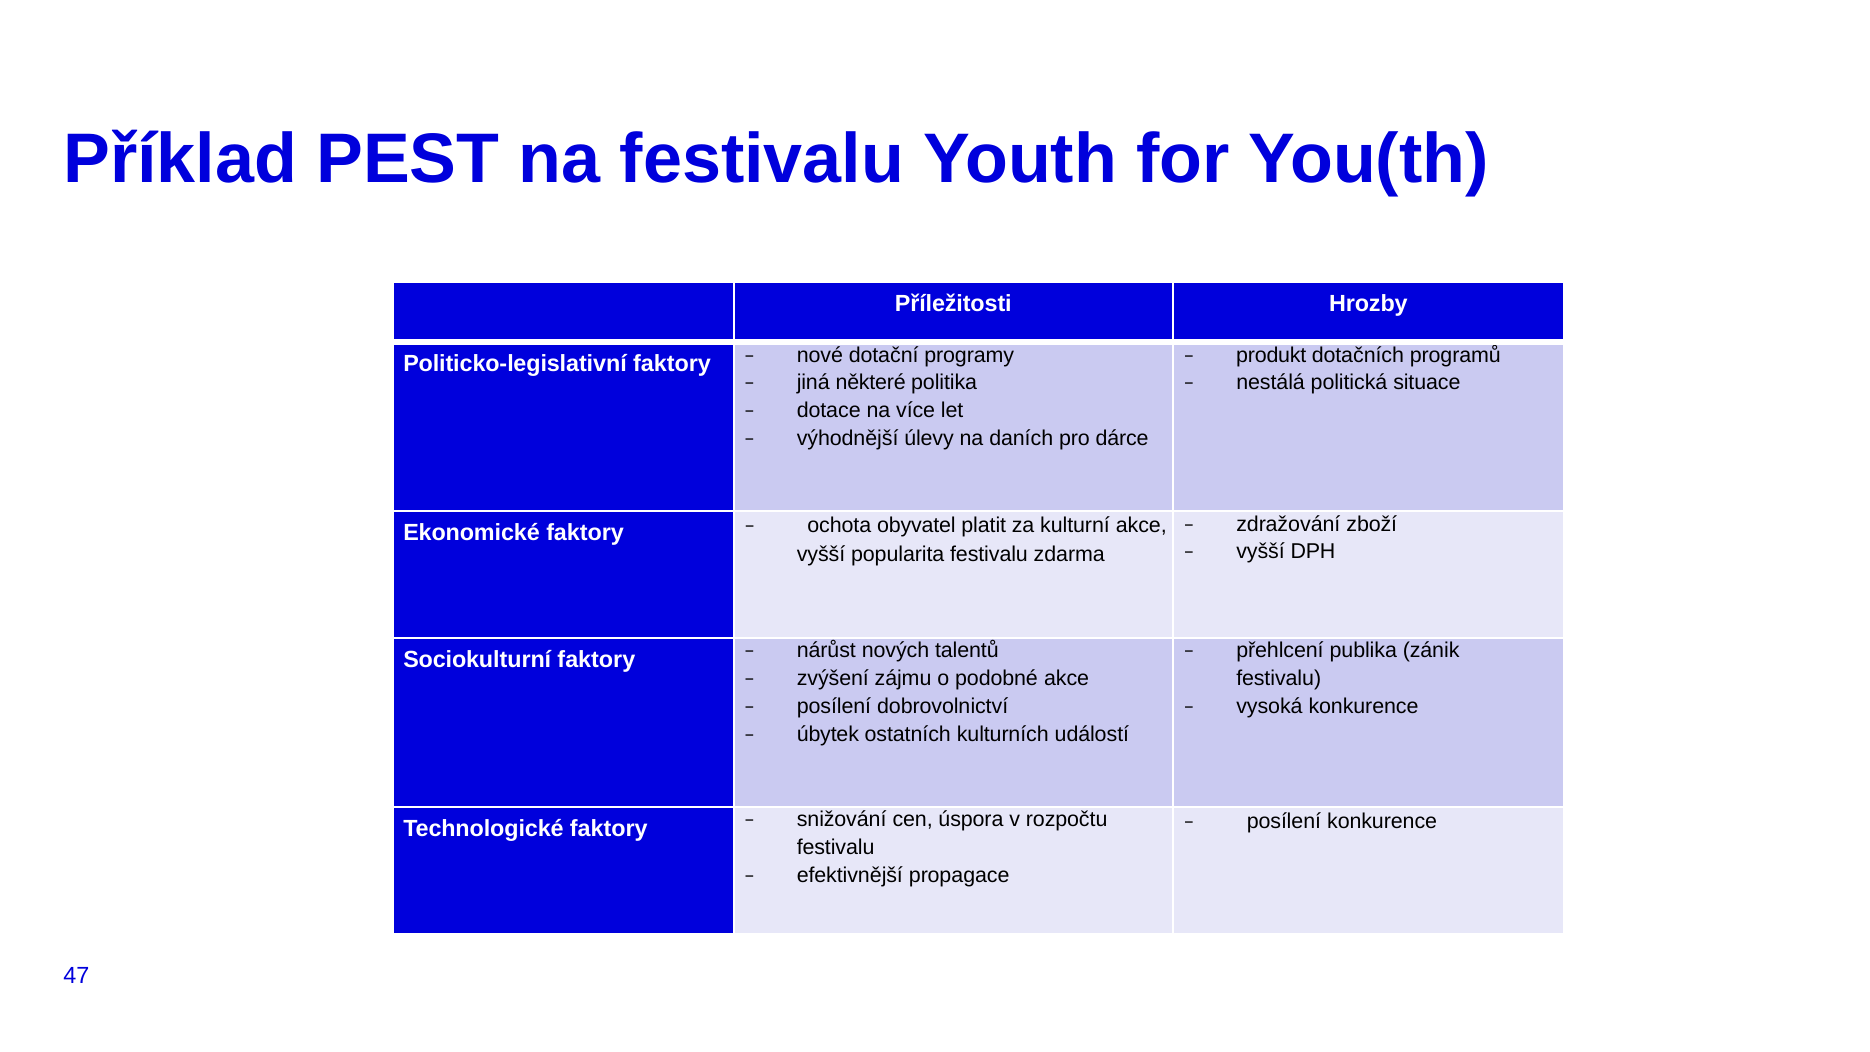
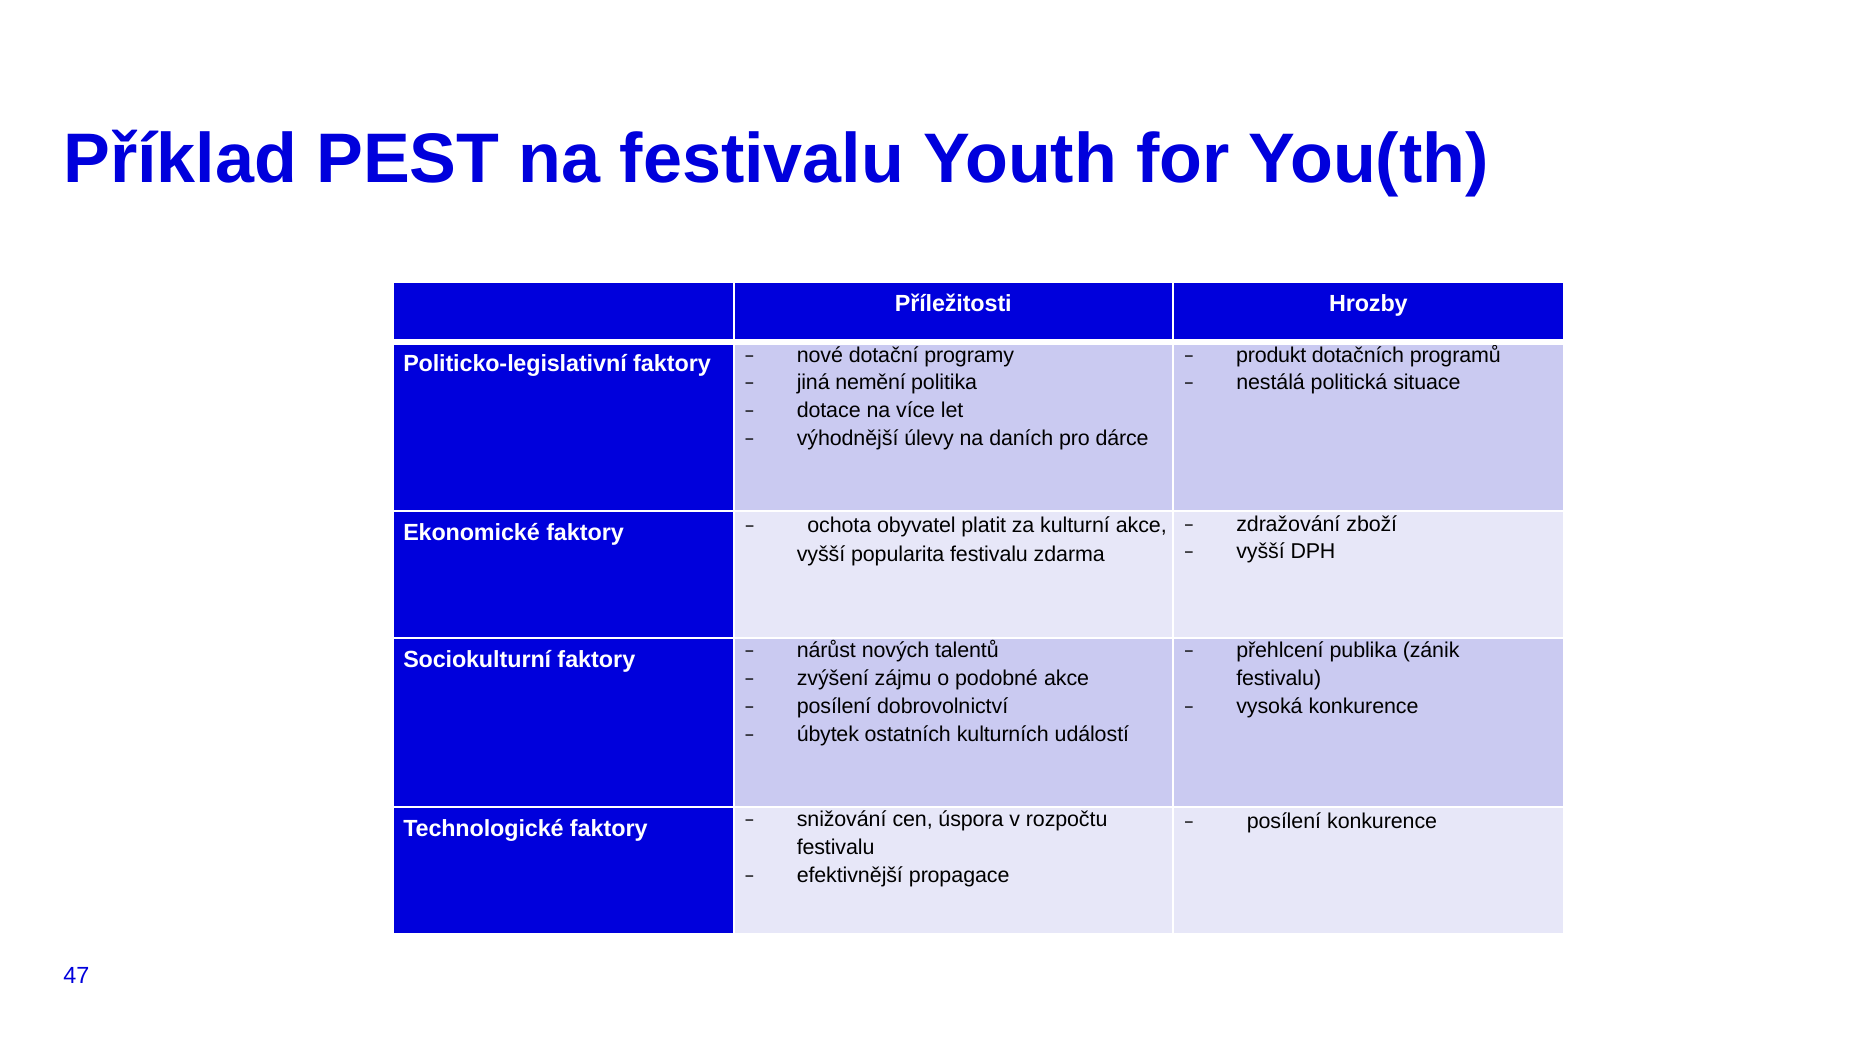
některé: některé -> nemění
